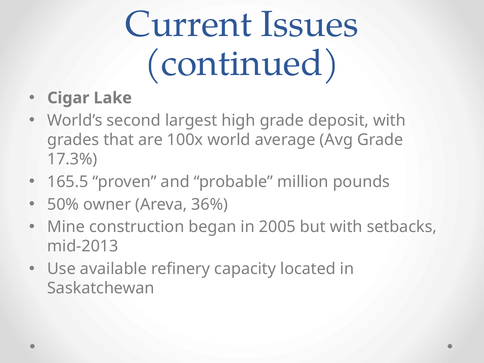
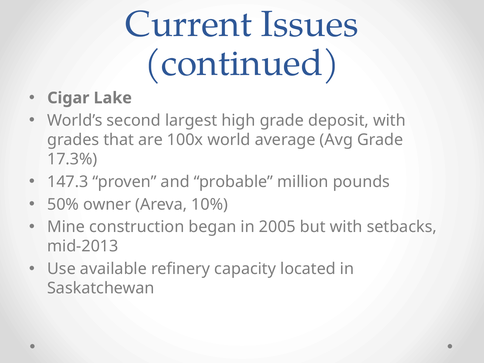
165.5: 165.5 -> 147.3
36%: 36% -> 10%
